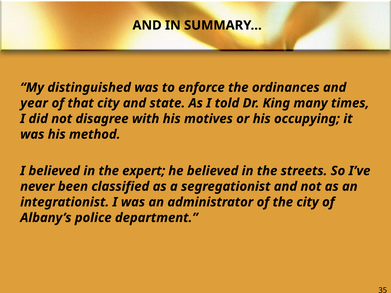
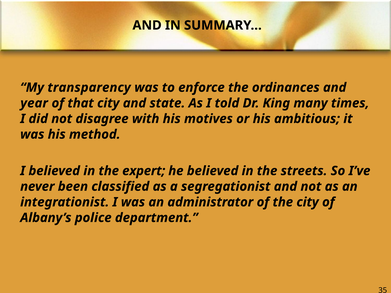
distinguished: distinguished -> transparency
occupying: occupying -> ambitious
